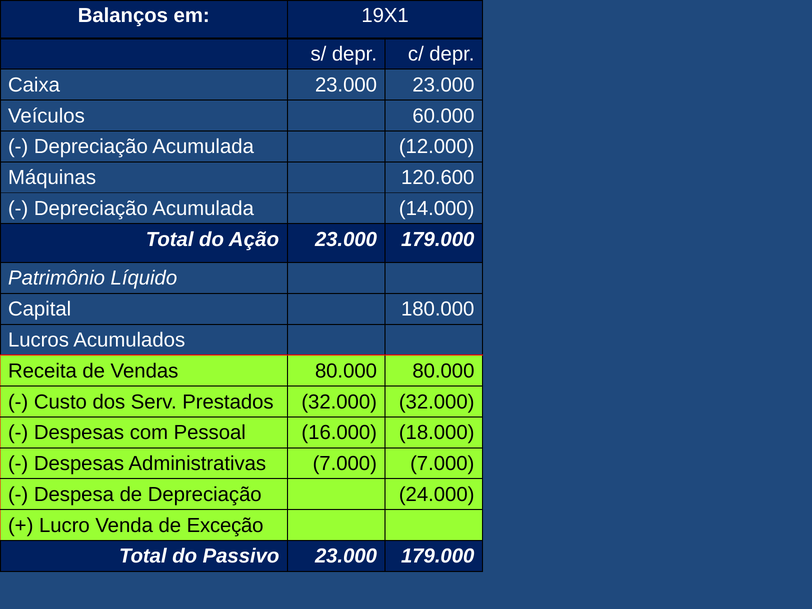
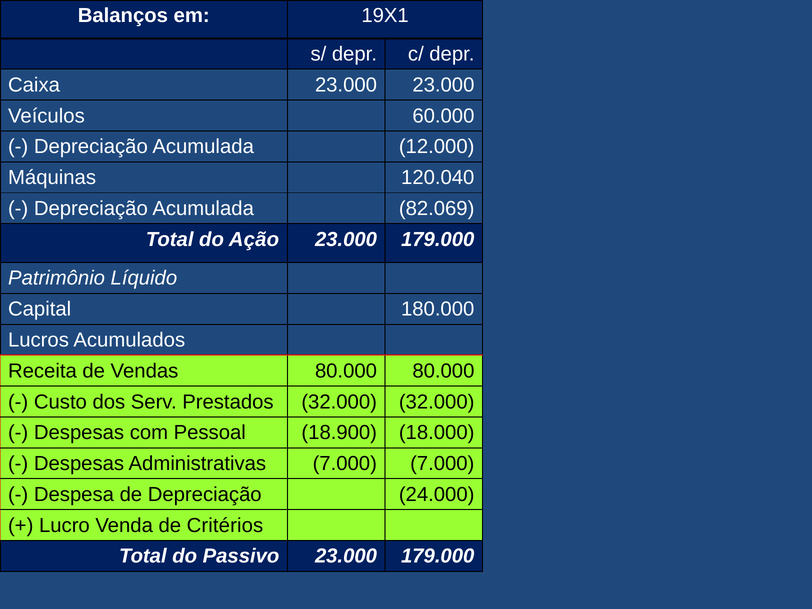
120.600: 120.600 -> 120.040
14.000: 14.000 -> 82.069
16.000: 16.000 -> 18.900
Exceção: Exceção -> Critérios
